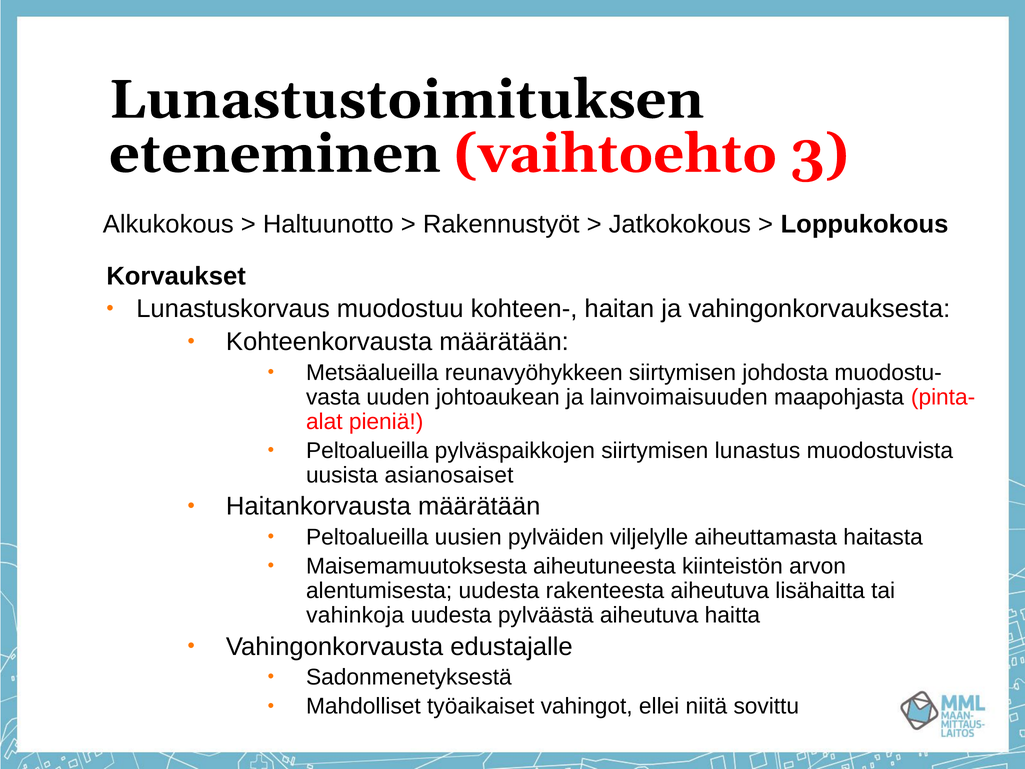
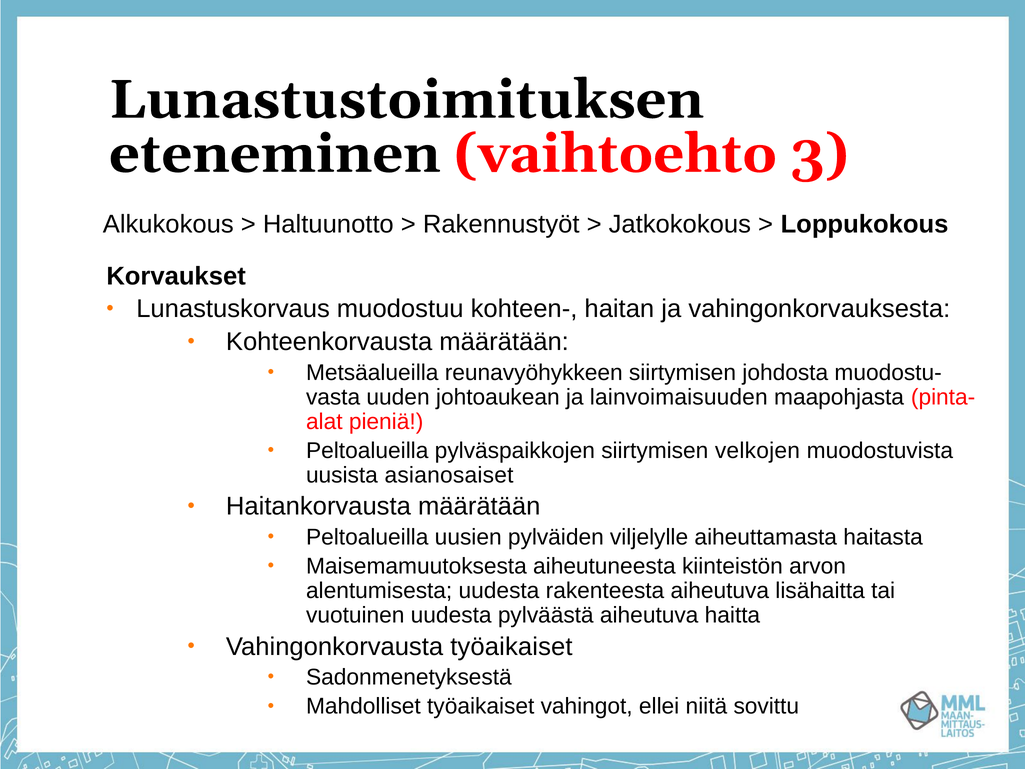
lunastus: lunastus -> velkojen
vahinkoja: vahinkoja -> vuotuinen
Vahingonkorvausta edustajalle: edustajalle -> työaikaiset
